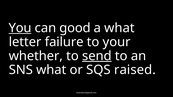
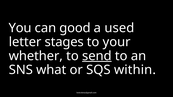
You underline: present -> none
a what: what -> used
failure: failure -> stages
raised: raised -> within
